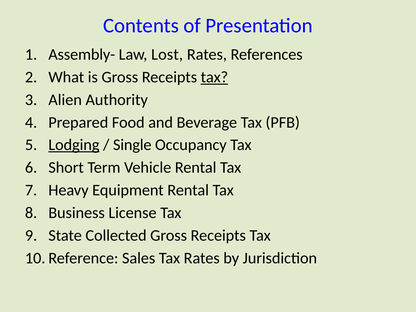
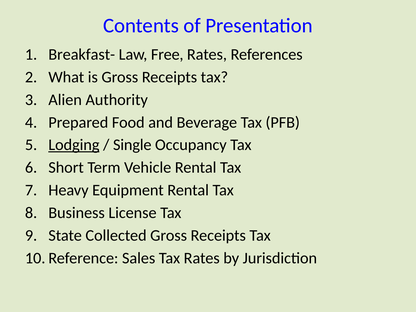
Assembly-: Assembly- -> Breakfast-
Lost: Lost -> Free
tax at (214, 77) underline: present -> none
